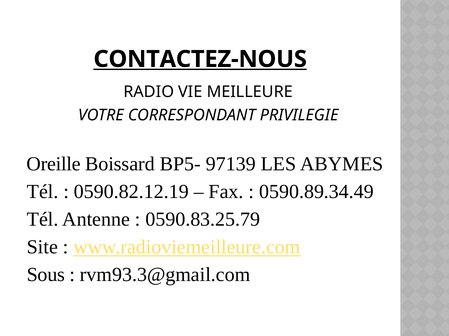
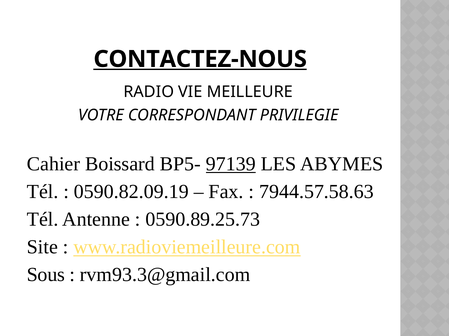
Oreille: Oreille -> Cahier
97139 underline: none -> present
0590.82.12.19: 0590.82.12.19 -> 0590.82.09.19
0590.89.34.49: 0590.89.34.49 -> 7944.57.58.63
0590.83.25.79: 0590.83.25.79 -> 0590.89.25.73
